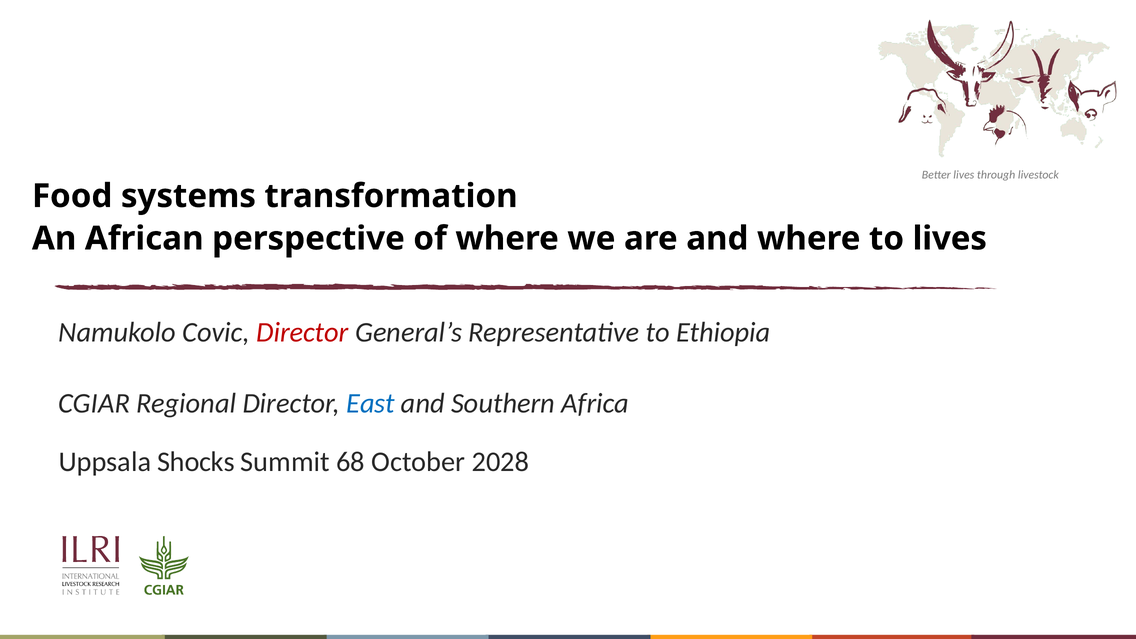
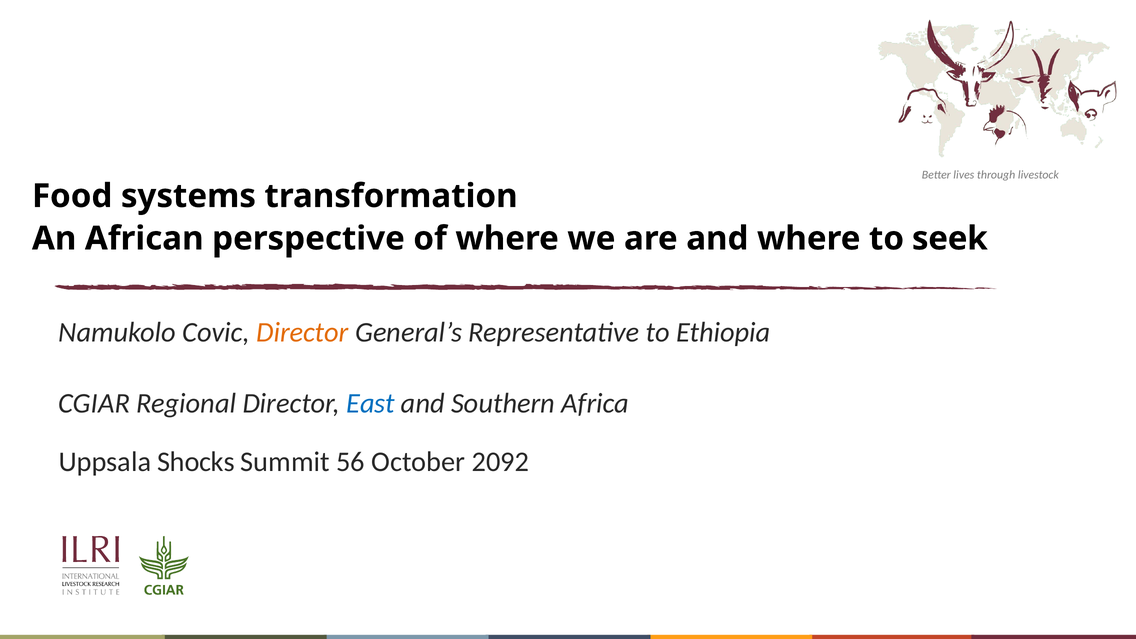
to lives: lives -> seek
Director at (302, 332) colour: red -> orange
68: 68 -> 56
2028: 2028 -> 2092
